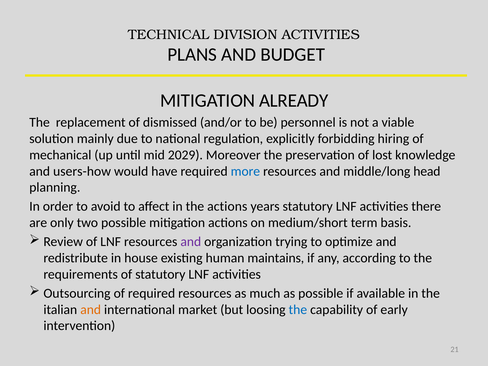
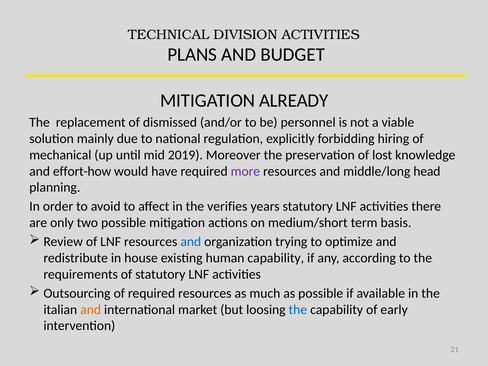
2029: 2029 -> 2019
users-how: users-how -> effort-how
more colour: blue -> purple
the actions: actions -> verifies
and at (191, 242) colour: purple -> blue
human maintains: maintains -> capability
